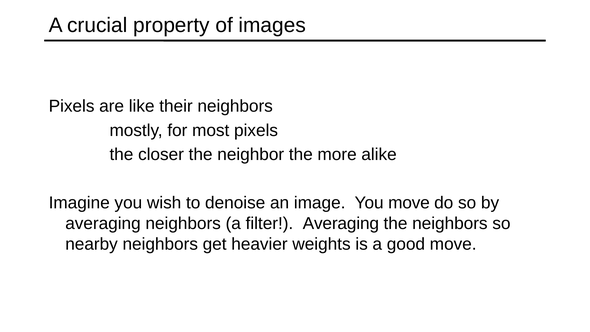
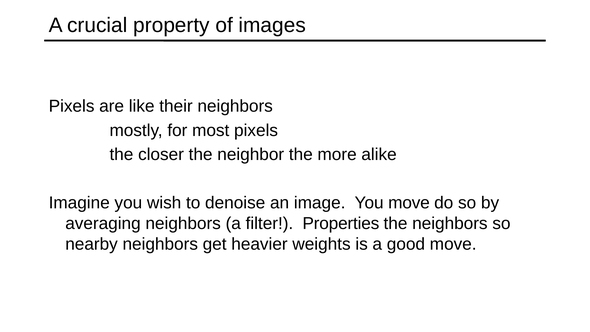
filter Averaging: Averaging -> Properties
